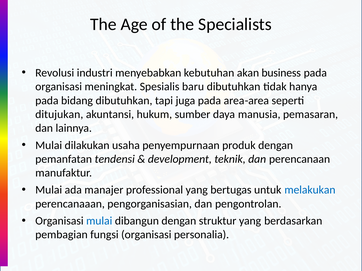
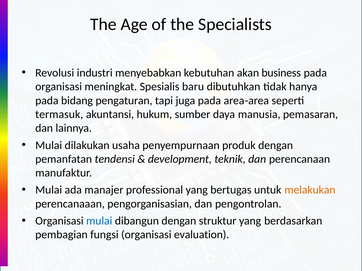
bidang dibutuhkan: dibutuhkan -> pengaturan
ditujukan: ditujukan -> termasuk
melakukan colour: blue -> orange
personalia: personalia -> evaluation
